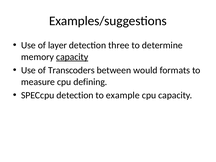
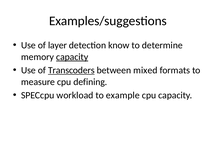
three: three -> know
Transcoders underline: none -> present
would: would -> mixed
SPECcpu detection: detection -> workload
